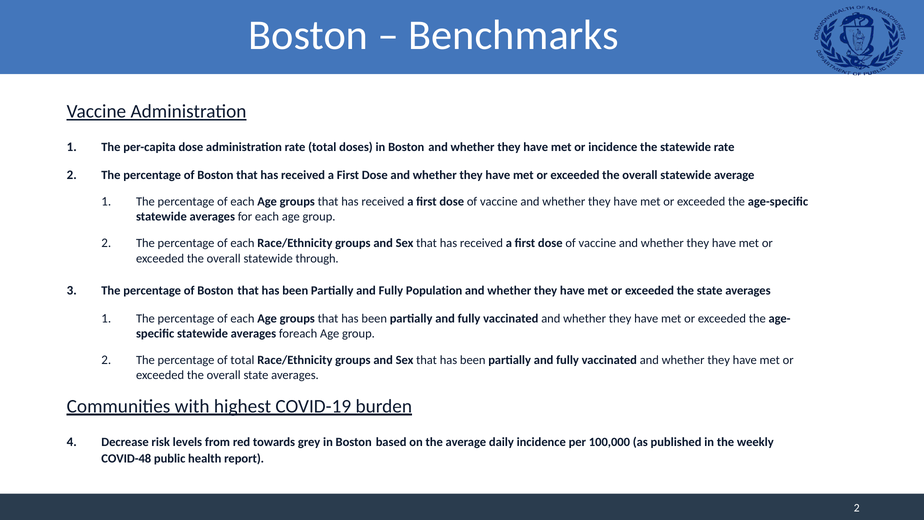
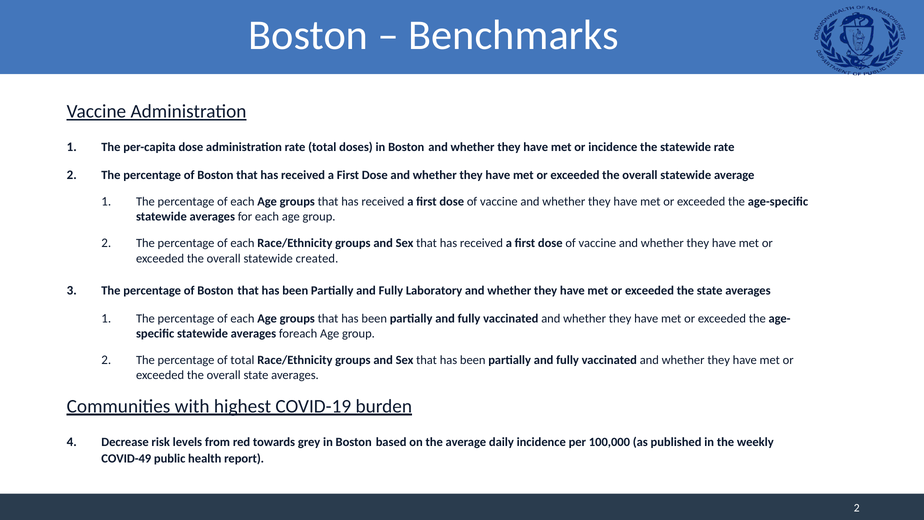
through: through -> created
Population: Population -> Laboratory
COVID-48: COVID-48 -> COVID-49
